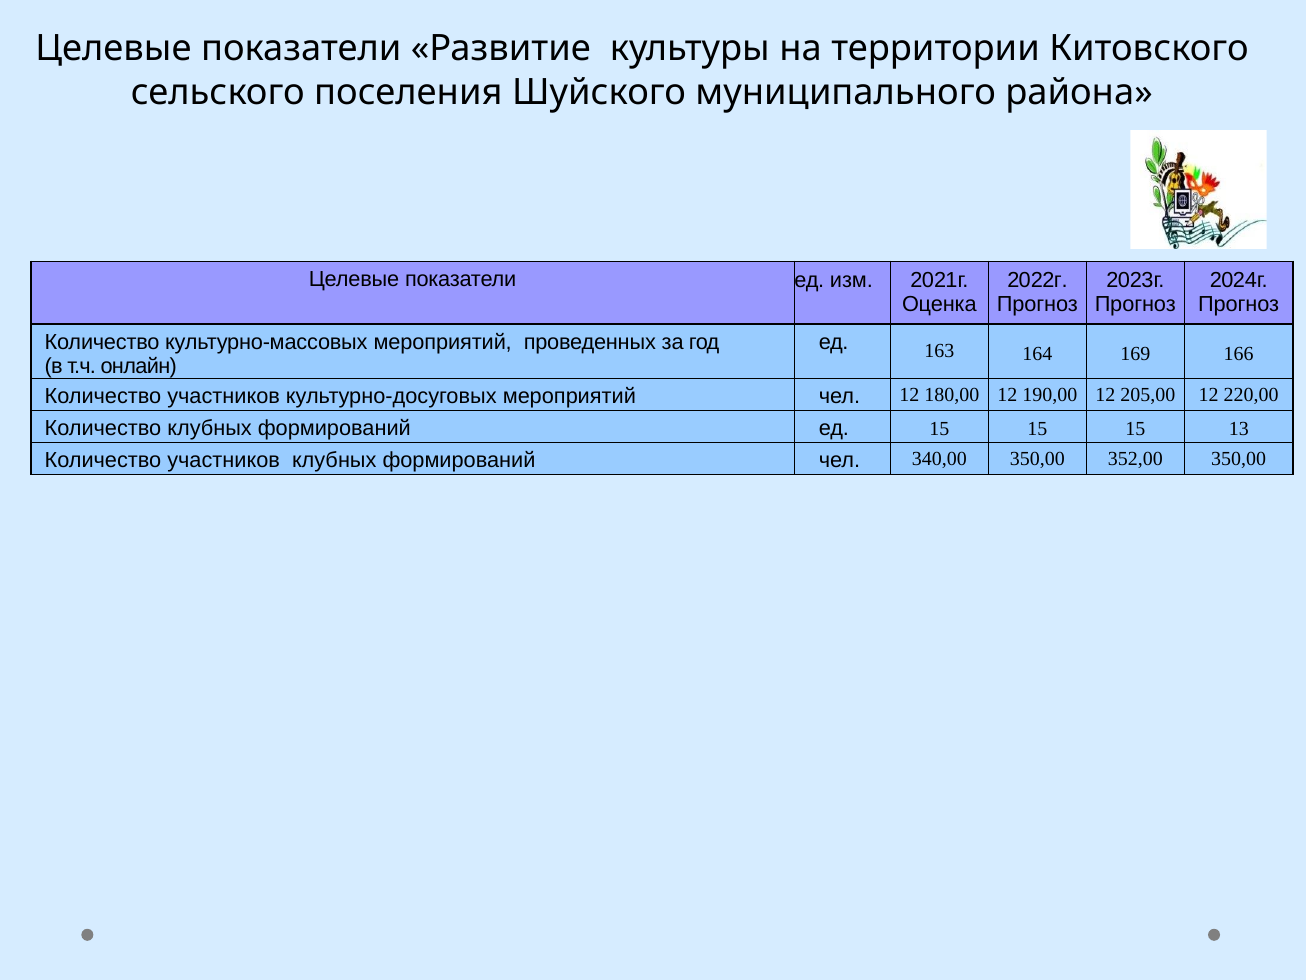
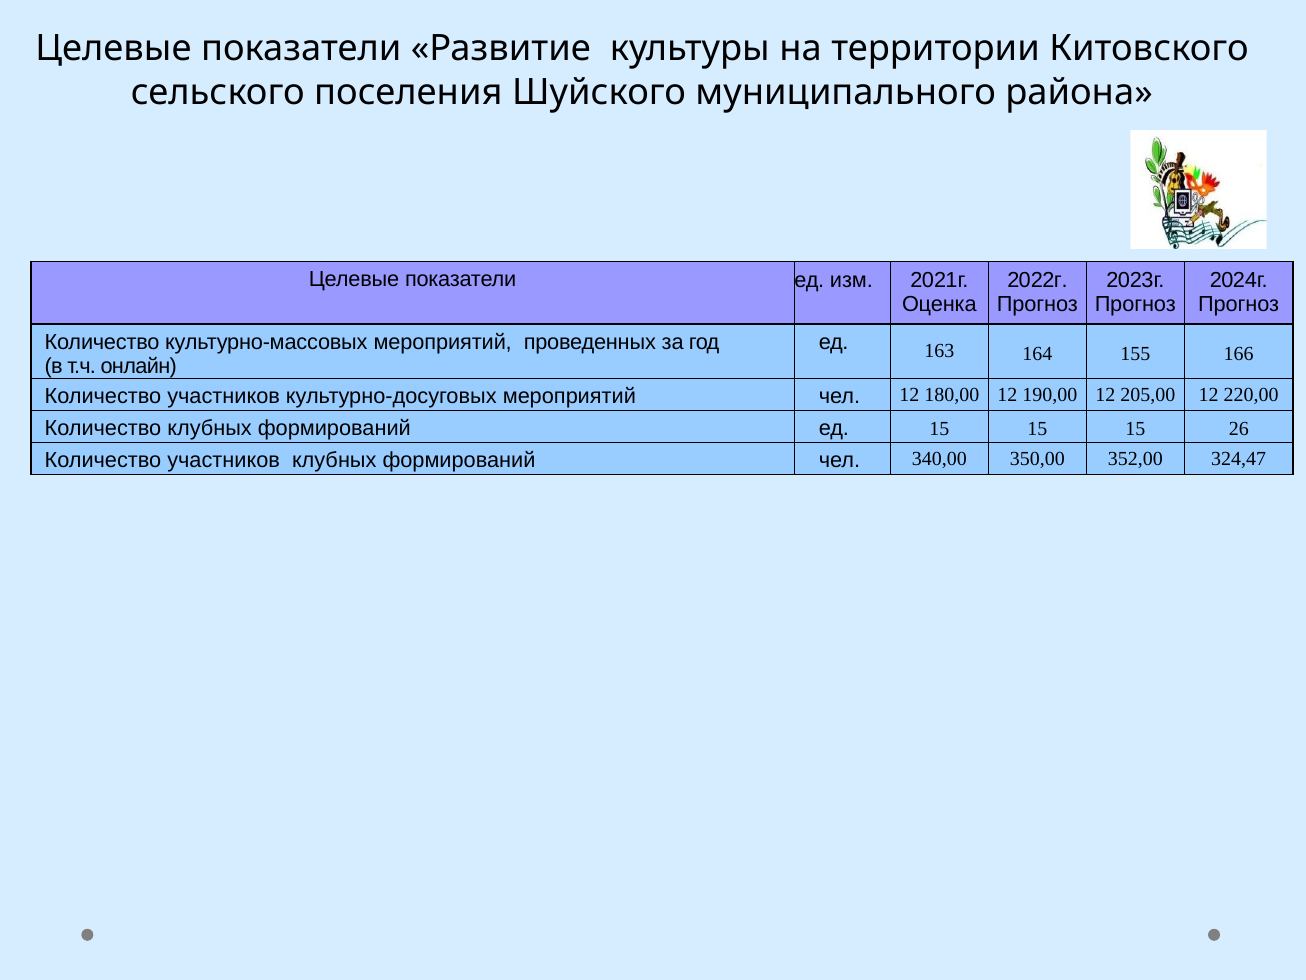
169: 169 -> 155
13: 13 -> 26
352,00 350,00: 350,00 -> 324,47
